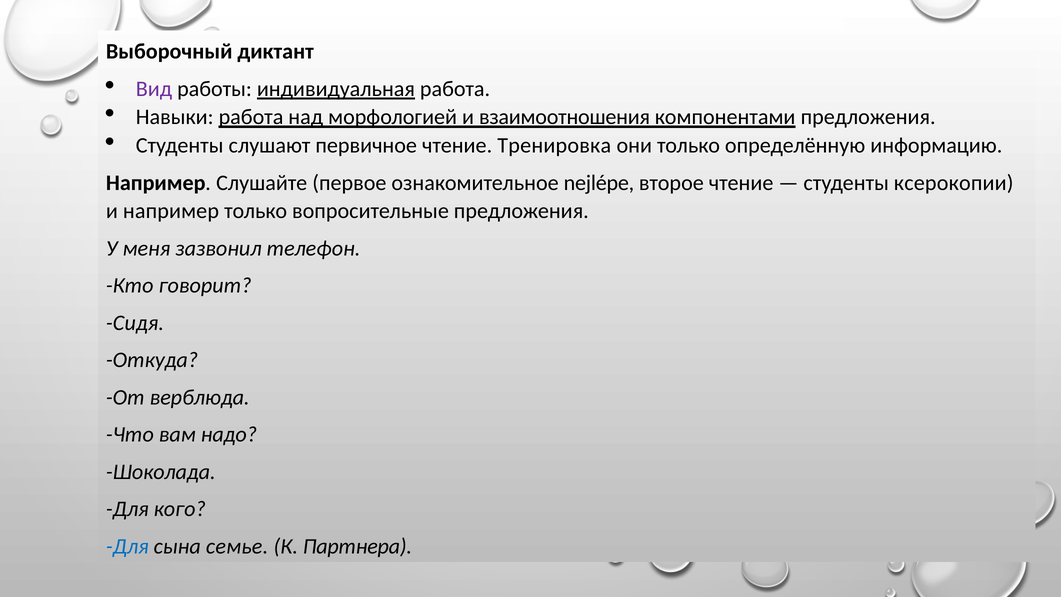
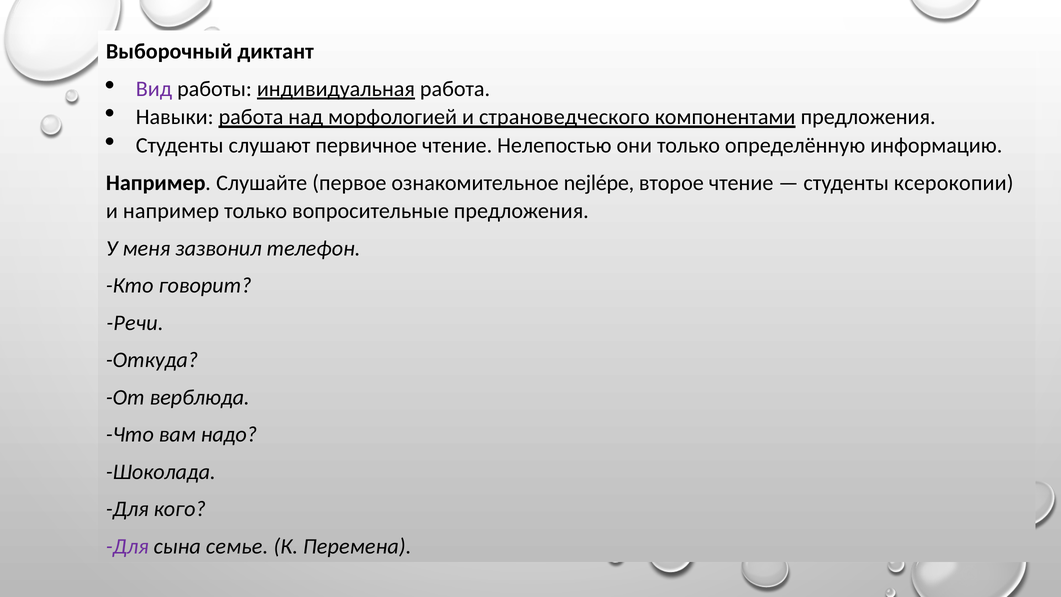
взаимоотношения: взаимоотношения -> страноведческого
Тренировка: Тренировка -> Нелепостью
Сидя: Сидя -> Речи
Для at (127, 546) colour: blue -> purple
Партнера: Партнера -> Перемена
